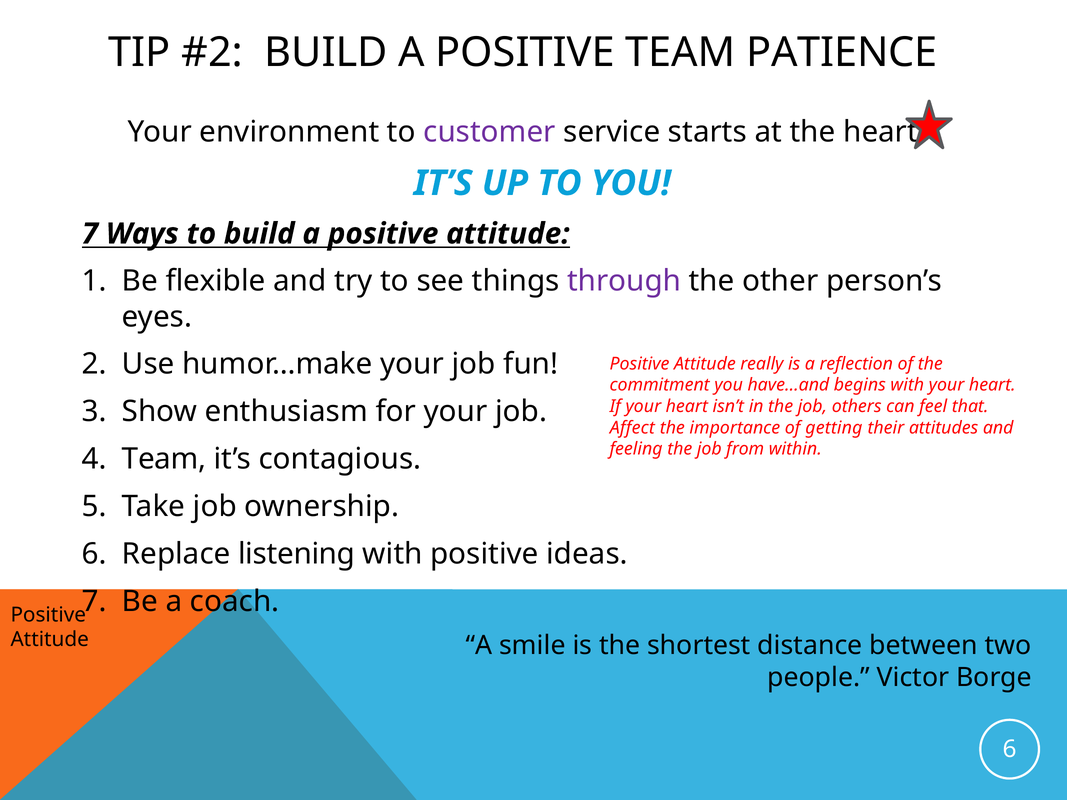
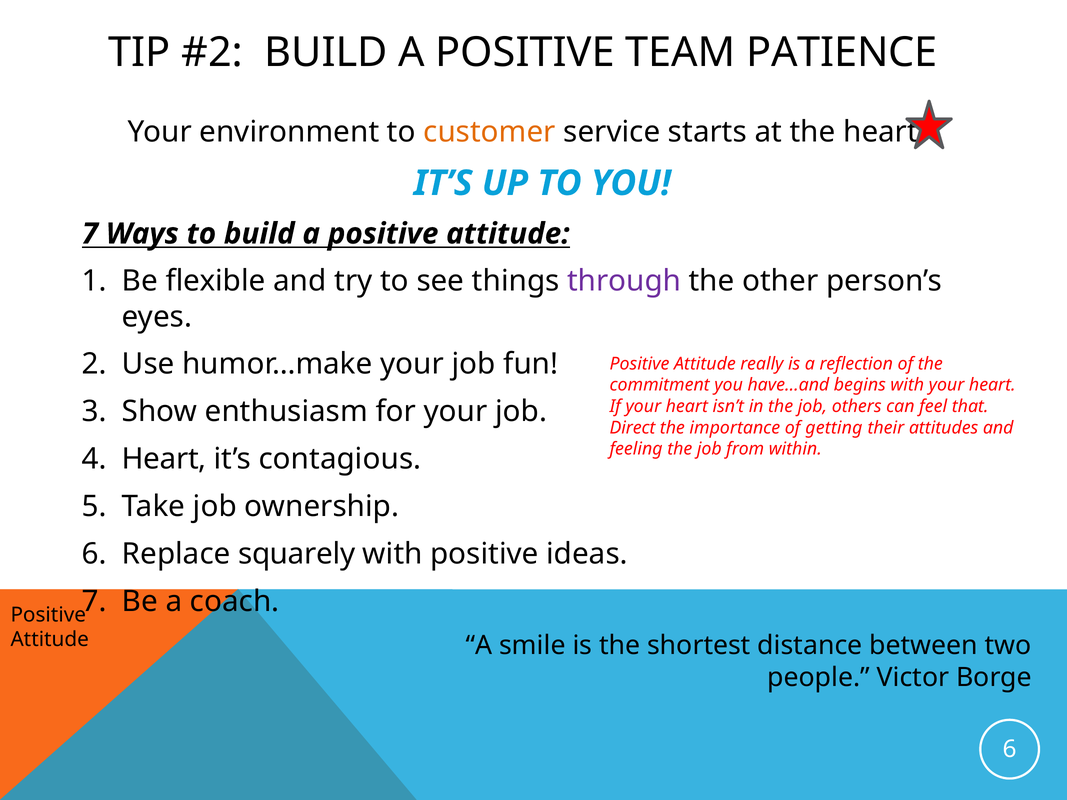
customer colour: purple -> orange
Affect: Affect -> Direct
Team at (164, 459): Team -> Heart
listening: listening -> squarely
